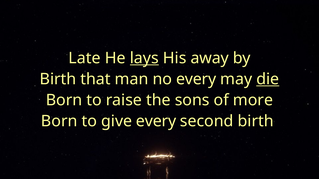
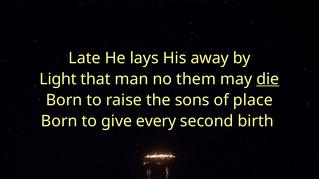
lays underline: present -> none
Birth at (58, 79): Birth -> Light
no every: every -> them
more: more -> place
